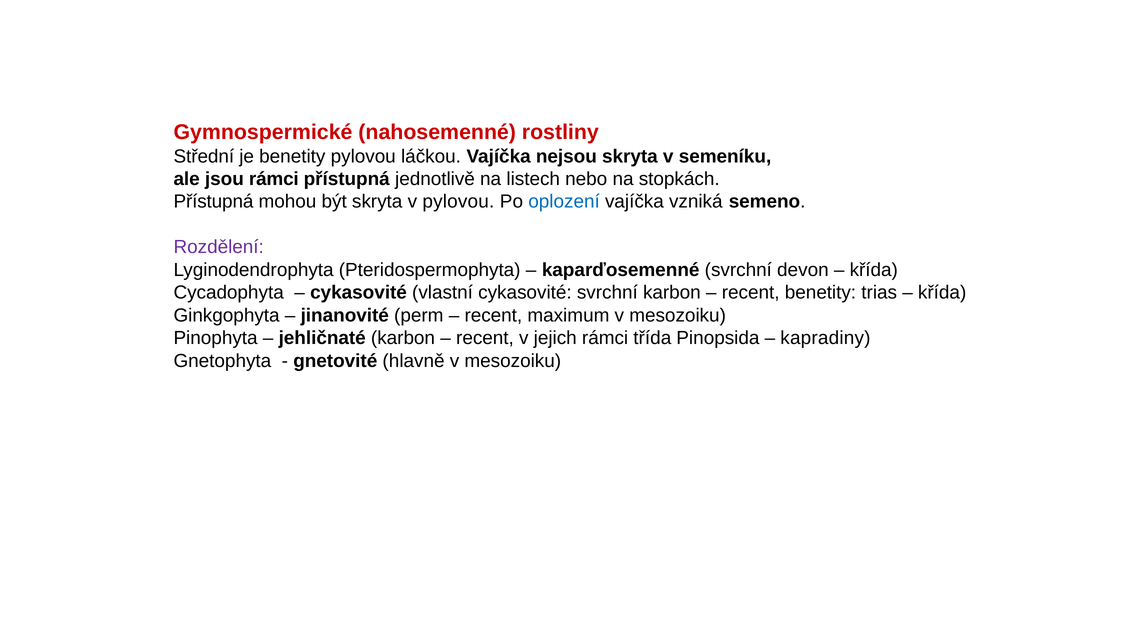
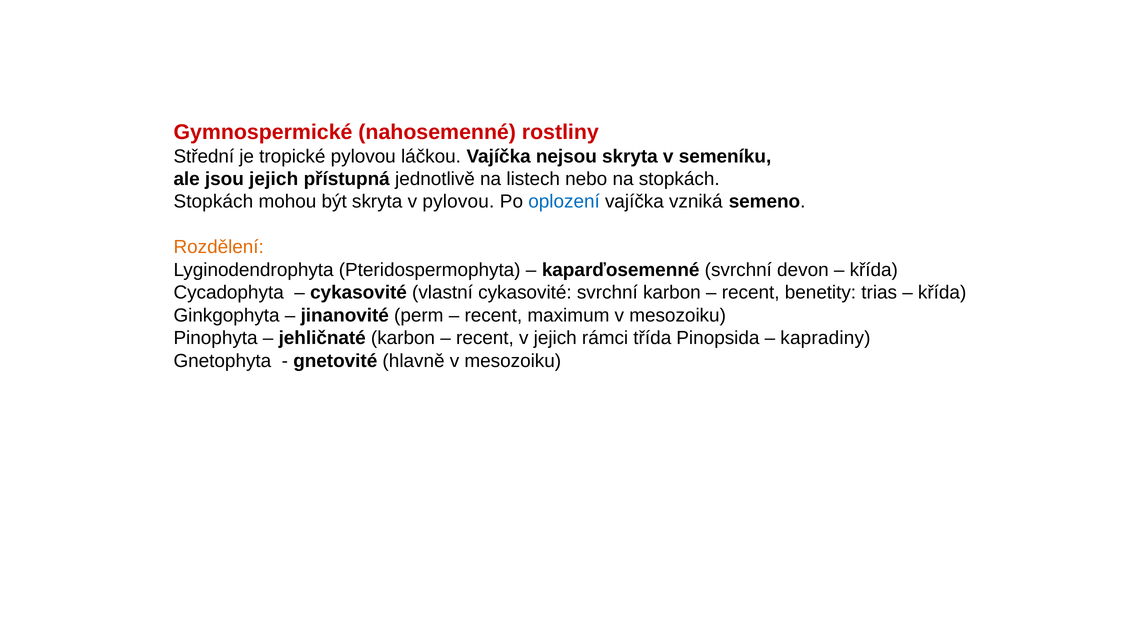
je benetity: benetity -> tropické
jsou rámci: rámci -> jejich
Přístupná at (213, 202): Přístupná -> Stopkách
Rozdělení colour: purple -> orange
